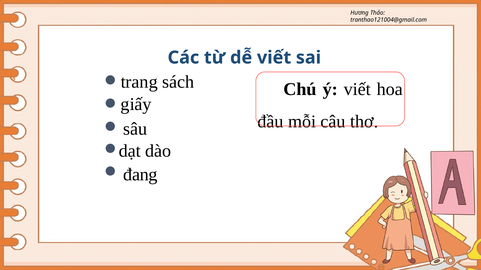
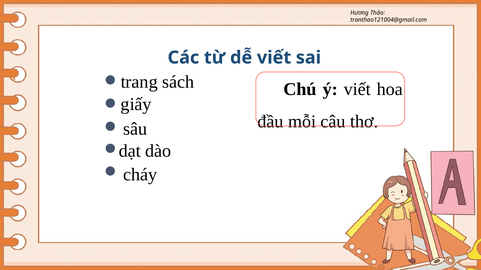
đang: đang -> cháy
